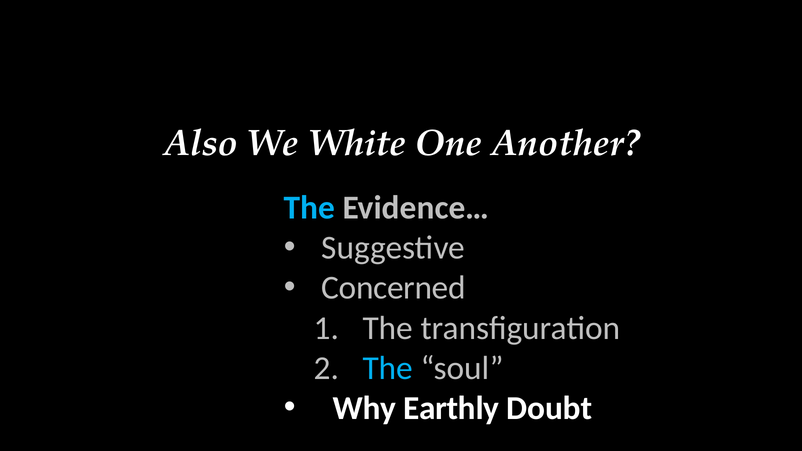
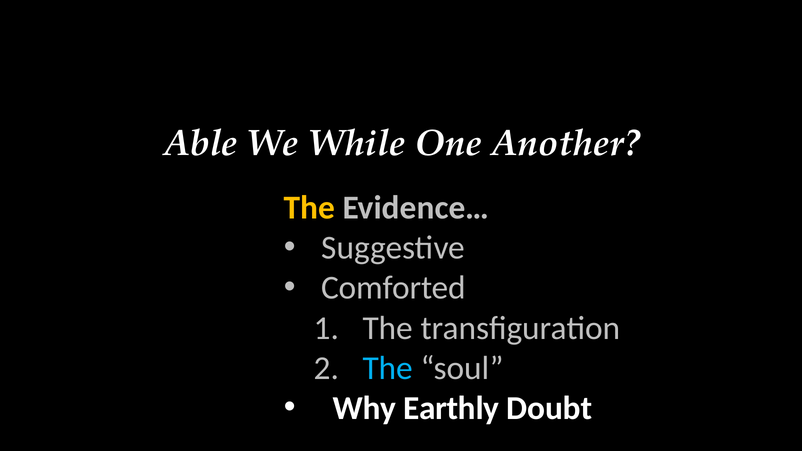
Also: Also -> Able
White: White -> While
The at (309, 208) colour: light blue -> yellow
Concerned: Concerned -> Comforted
